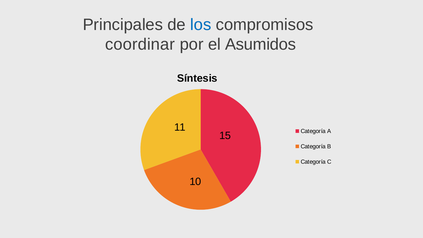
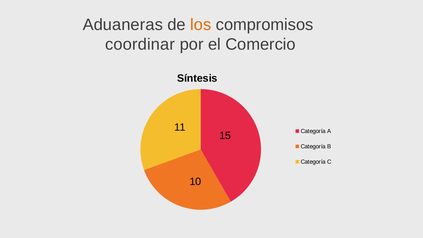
Principales: Principales -> Aduaneras
los colour: blue -> orange
Asumidos: Asumidos -> Comercio
